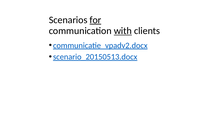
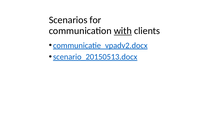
for underline: present -> none
